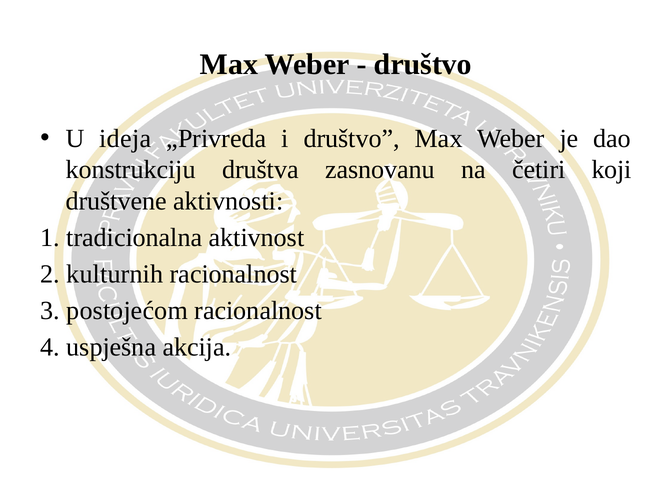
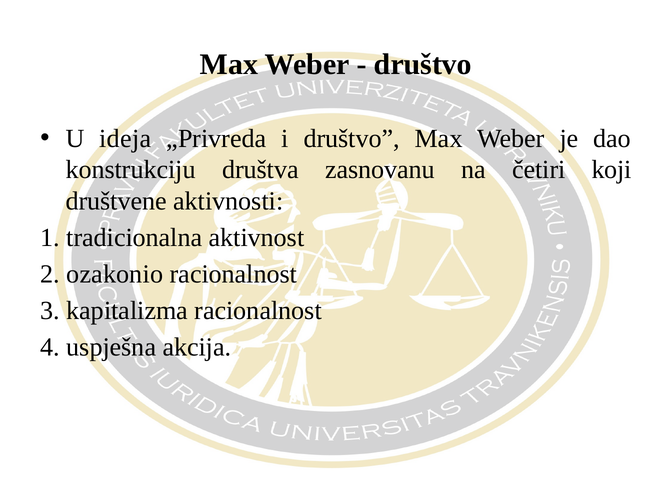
kulturnih: kulturnih -> ozakonio
postojećom: postojećom -> kapitalizma
